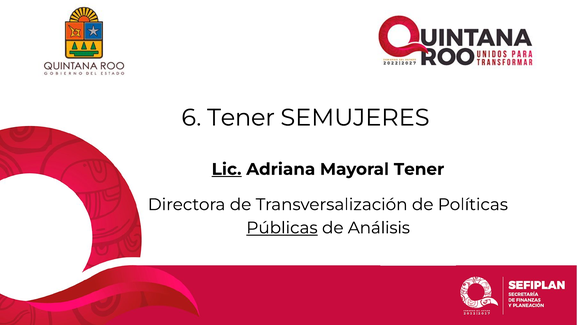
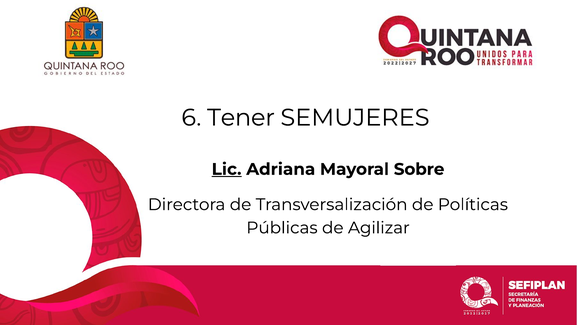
Mayoral Tener: Tener -> Sobre
Públicas underline: present -> none
Análisis: Análisis -> Agilizar
